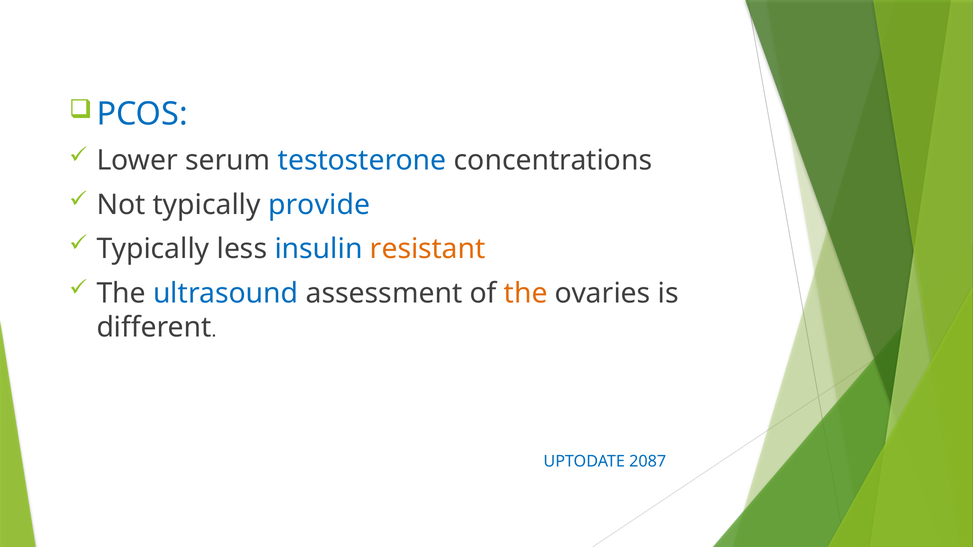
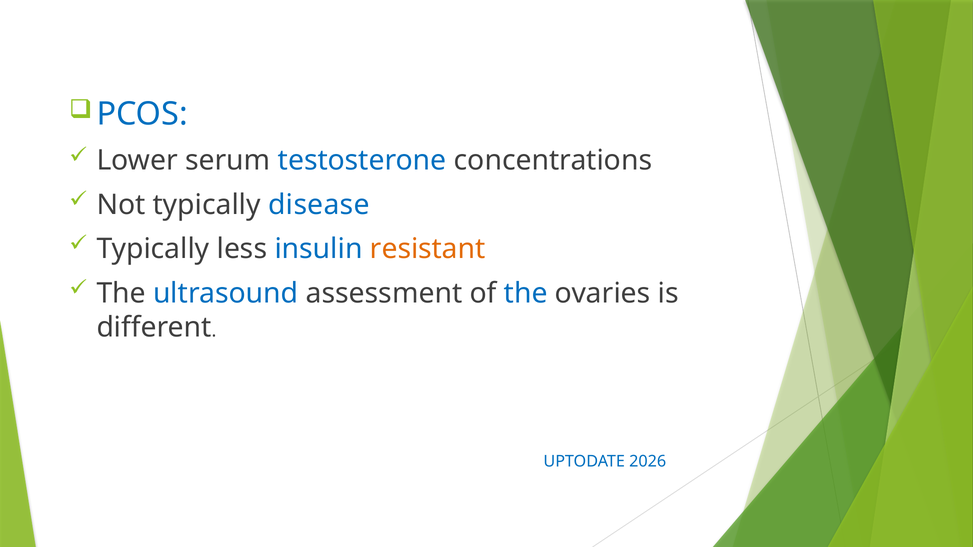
provide: provide -> disease
the at (526, 293) colour: orange -> blue
2087: 2087 -> 2026
